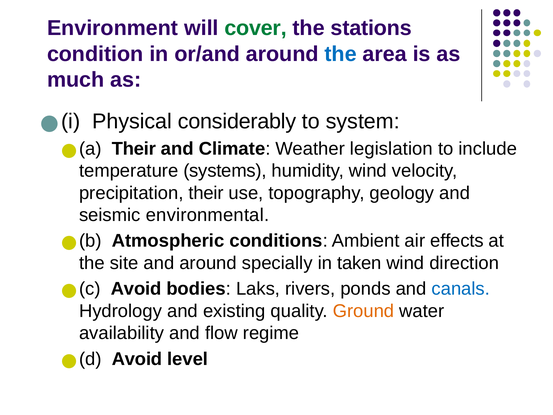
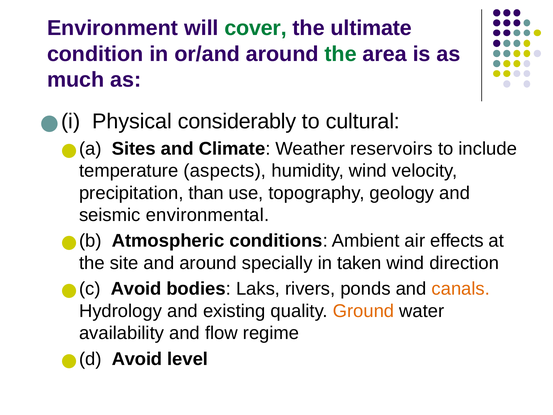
stations: stations -> ultimate
the at (341, 54) colour: blue -> green
system: system -> cultural
Their at (134, 149): Their -> Sites
legislation: legislation -> reservoirs
systems: systems -> aspects
precipitation their: their -> than
canals colour: blue -> orange
